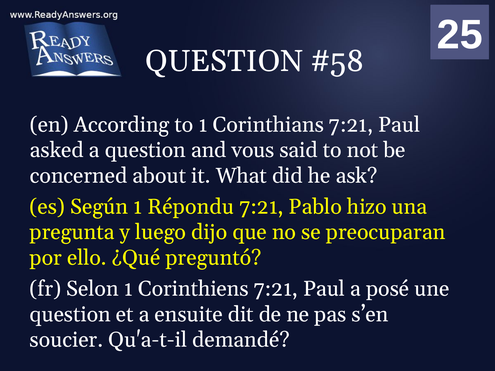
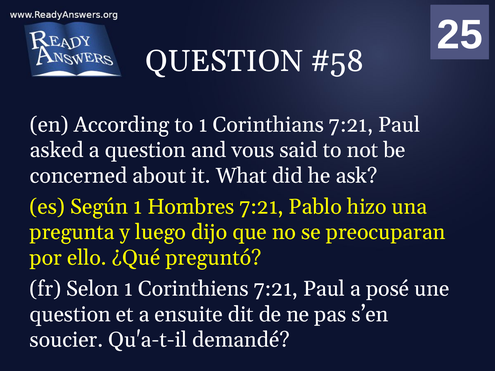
Répondu: Répondu -> Hombres
